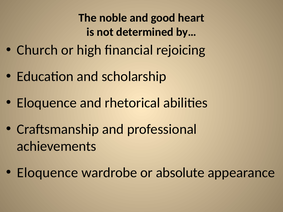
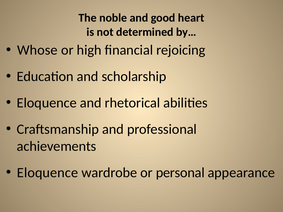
Church: Church -> Whose
absolute: absolute -> personal
